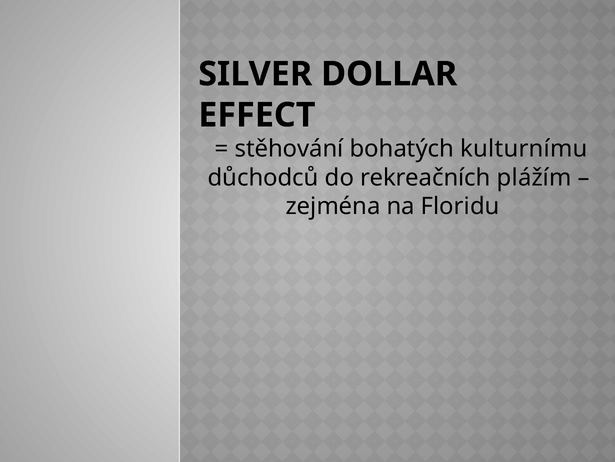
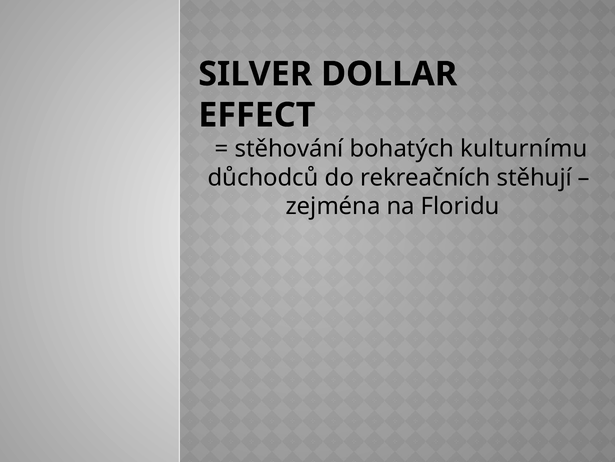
plážím: plážím -> stěhují
